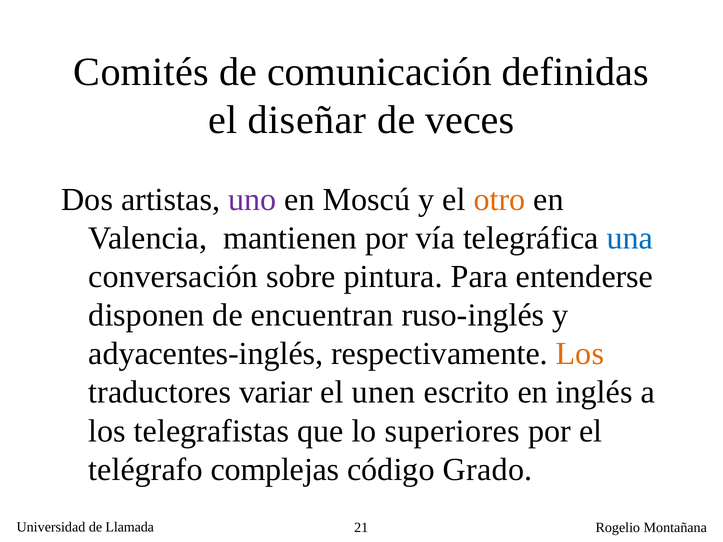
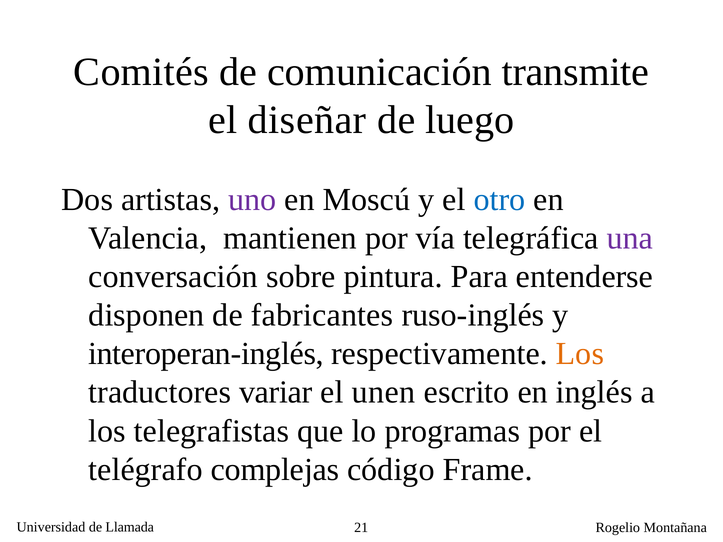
definidas: definidas -> transmite
veces: veces -> luego
otro colour: orange -> blue
una colour: blue -> purple
encuentran: encuentran -> fabricantes
adyacentes-inglés: adyacentes-inglés -> interoperan-inglés
superiores: superiores -> programas
Grado: Grado -> Frame
